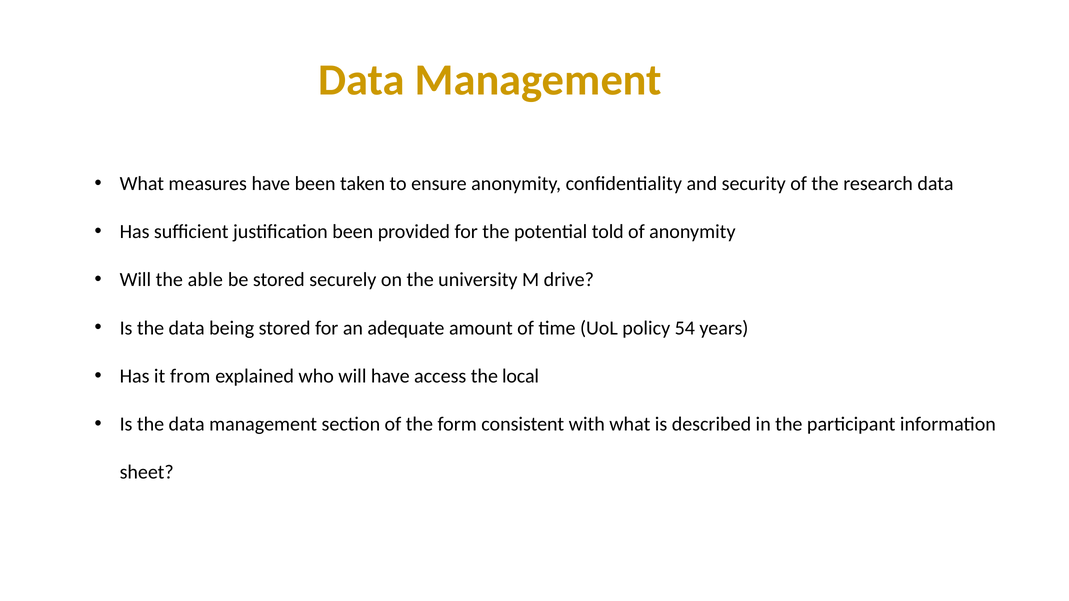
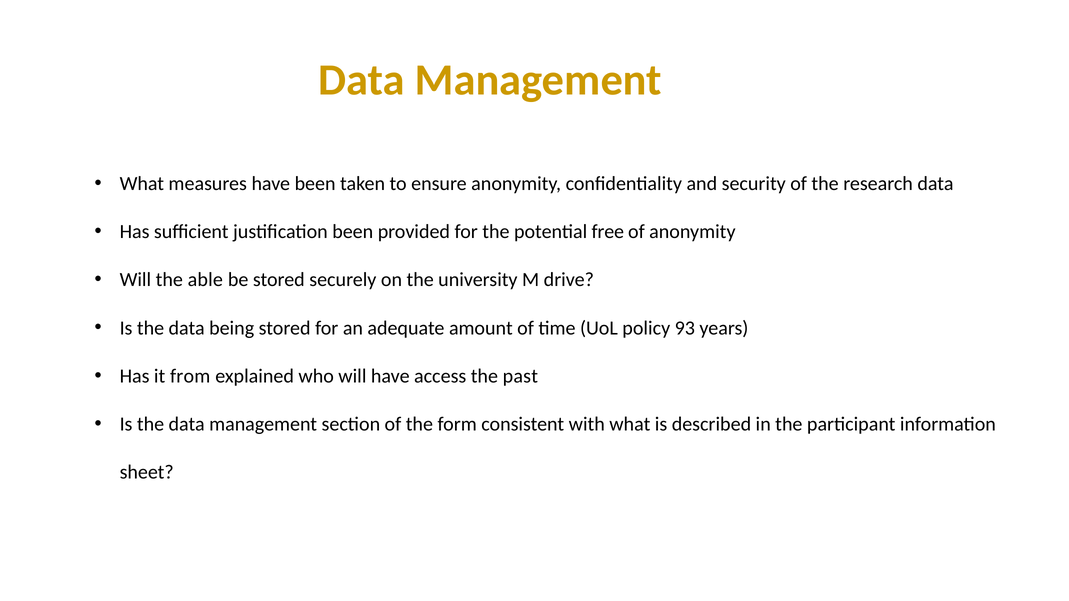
told: told -> free
54: 54 -> 93
local: local -> past
